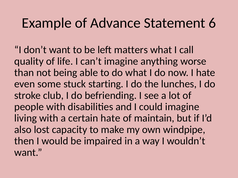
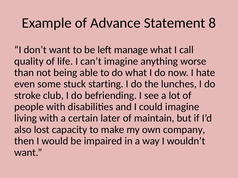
6: 6 -> 8
matters: matters -> manage
certain hate: hate -> later
windpipe: windpipe -> company
